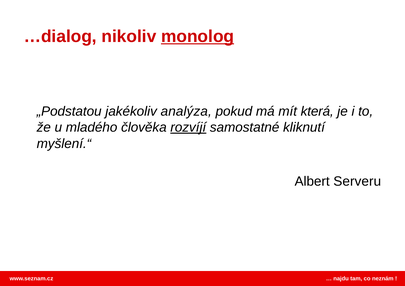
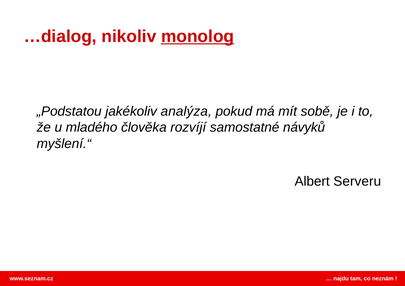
která: která -> sobě
rozvíjí underline: present -> none
kliknutí: kliknutí -> návyků
